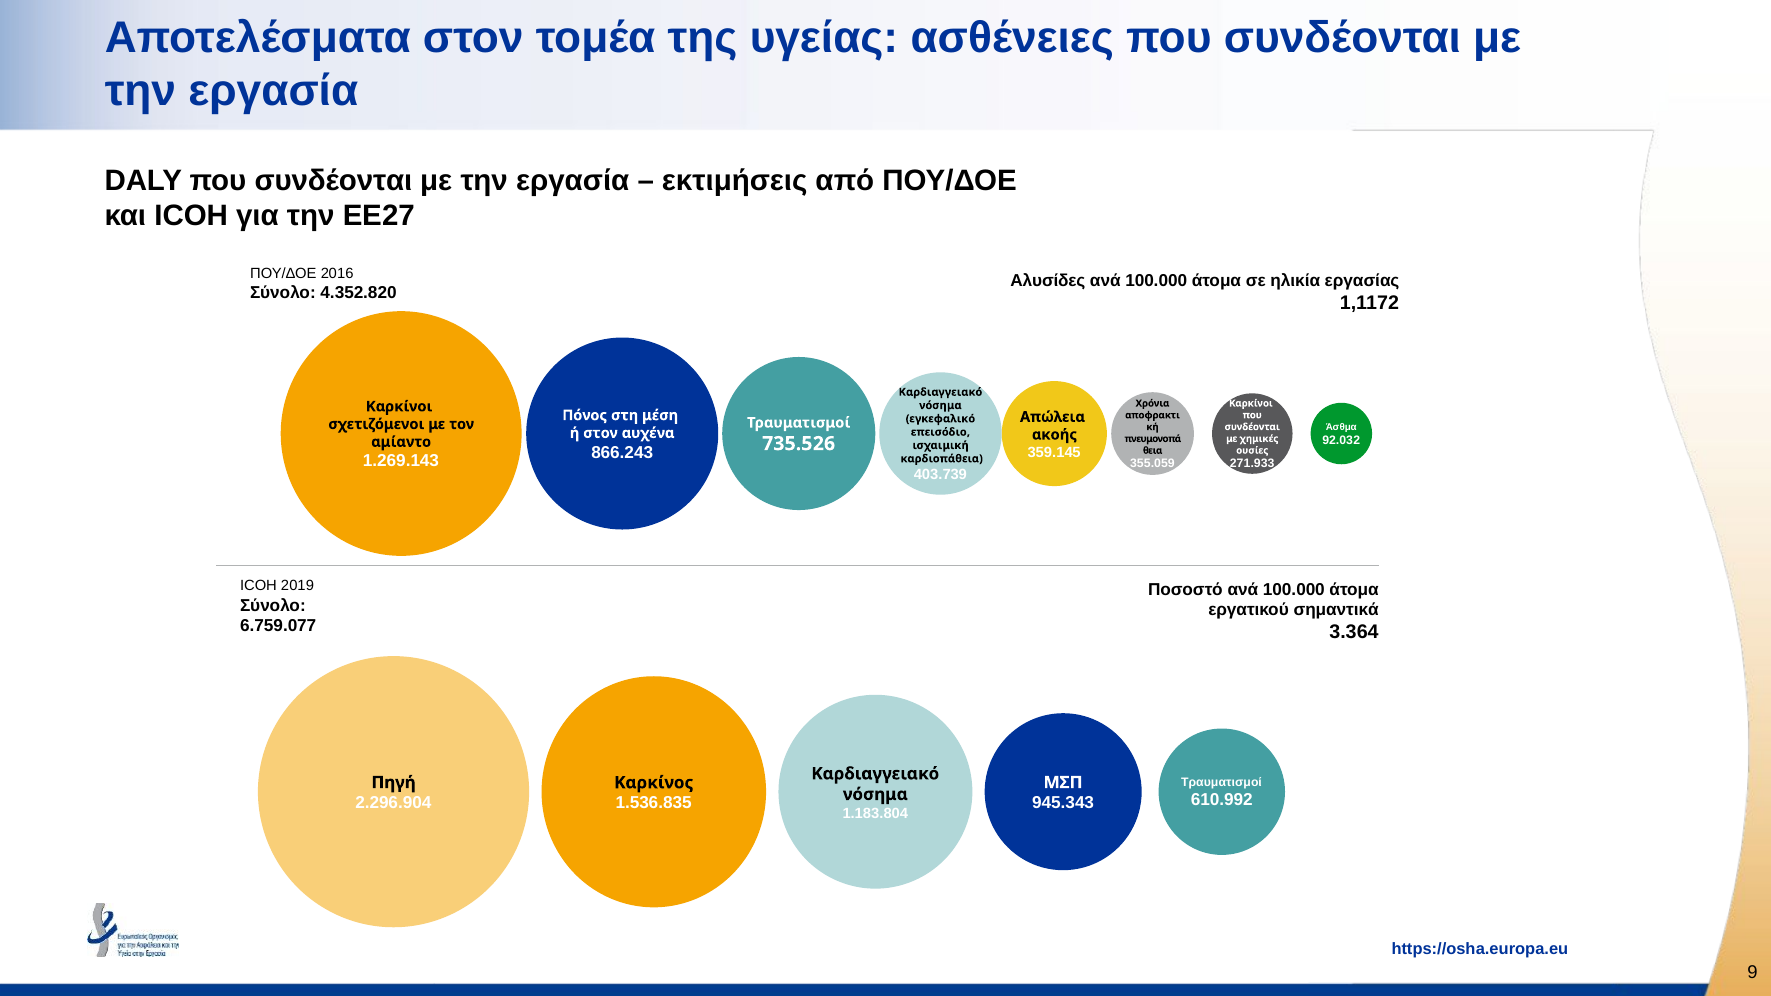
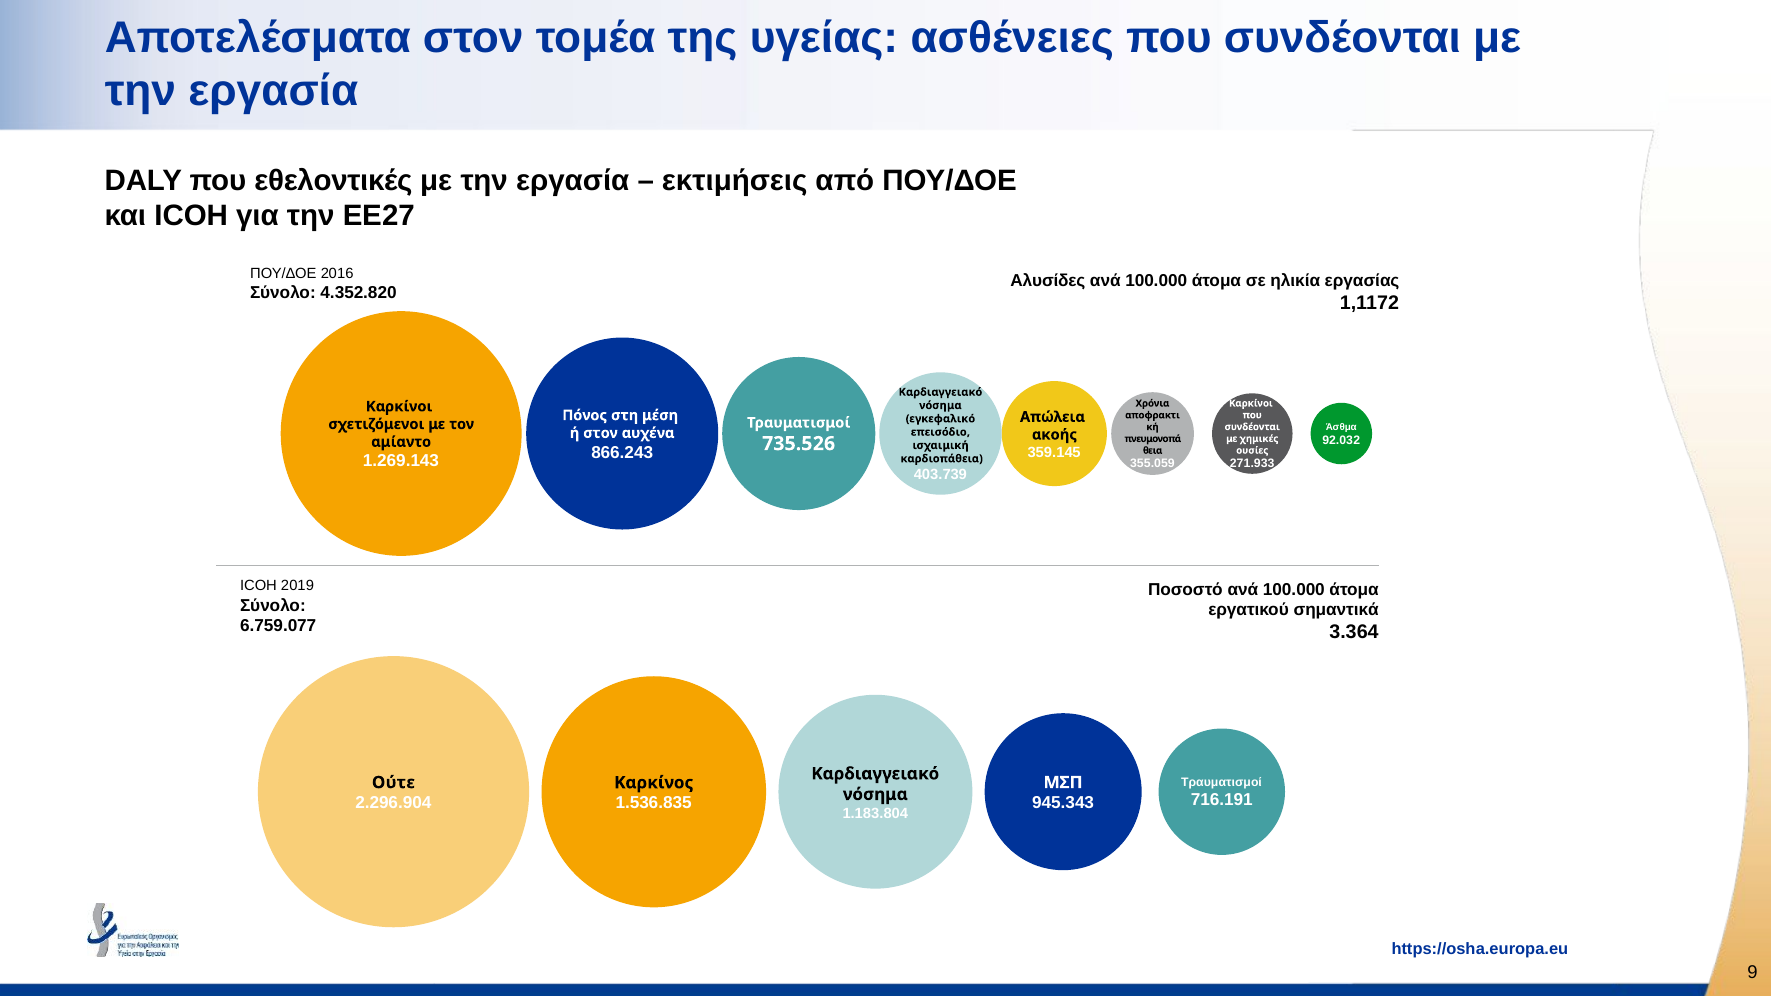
DALY που συνδέονται: συνδέονται -> εθελοντικές
Πηγή: Πηγή -> Ούτε
610.992: 610.992 -> 716.191
